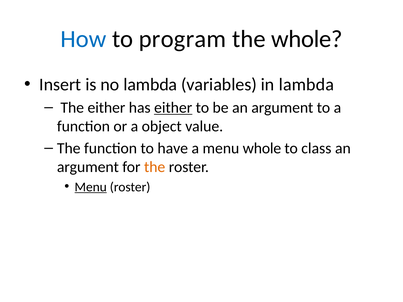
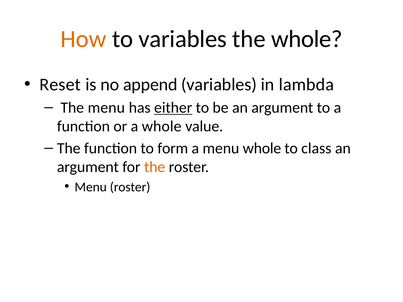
How colour: blue -> orange
to program: program -> variables
Insert: Insert -> Reset
no lambda: lambda -> append
The either: either -> menu
a object: object -> whole
have: have -> form
Menu at (91, 187) underline: present -> none
